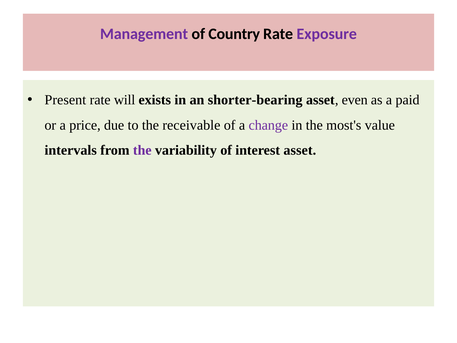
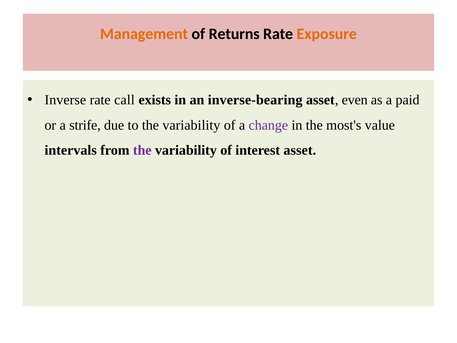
Management colour: purple -> orange
Country: Country -> Returns
Exposure colour: purple -> orange
Present: Present -> Inverse
will: will -> call
shorter-bearing: shorter-bearing -> inverse-bearing
price: price -> strife
to the receivable: receivable -> variability
